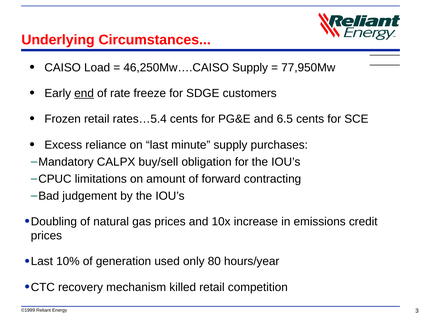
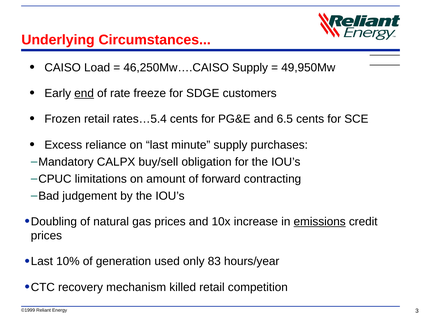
77,950Mw: 77,950Mw -> 49,950Mw
emissions underline: none -> present
80: 80 -> 83
